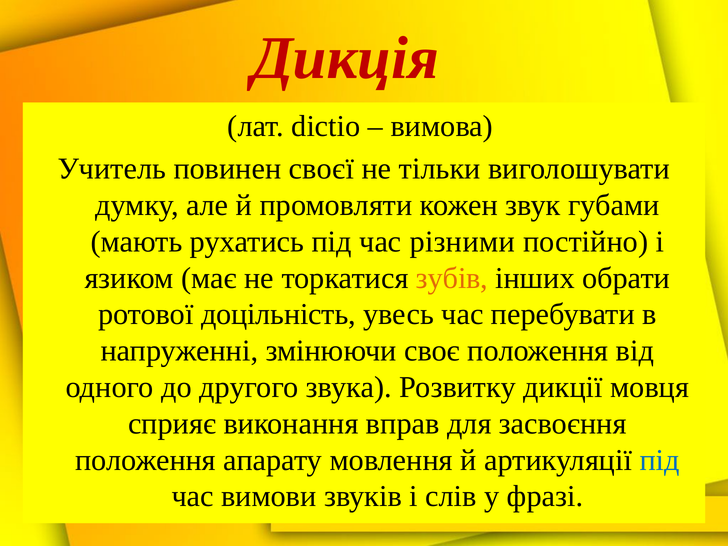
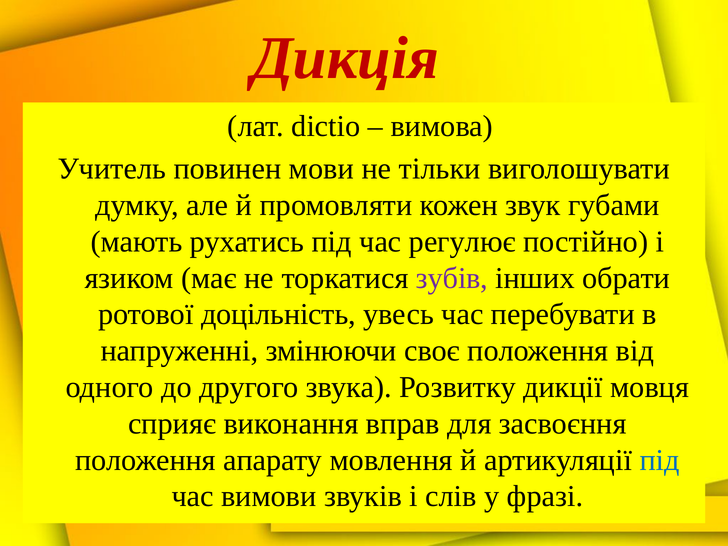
своєї: своєї -> мови
різними: різними -> регулює
зубів colour: orange -> purple
